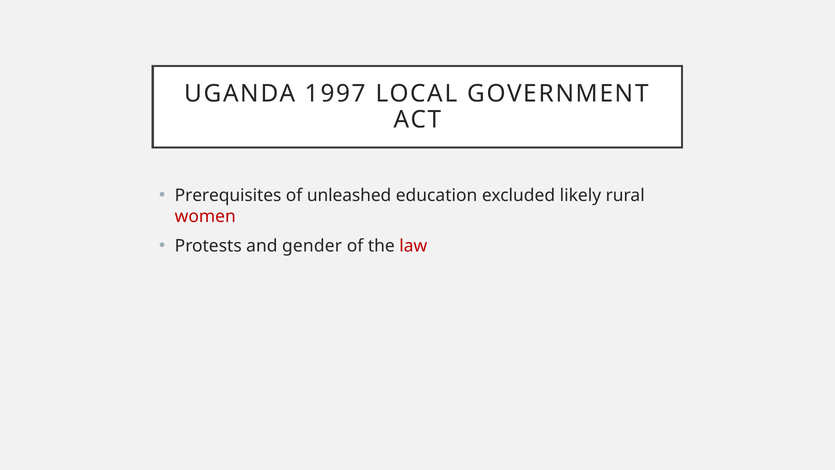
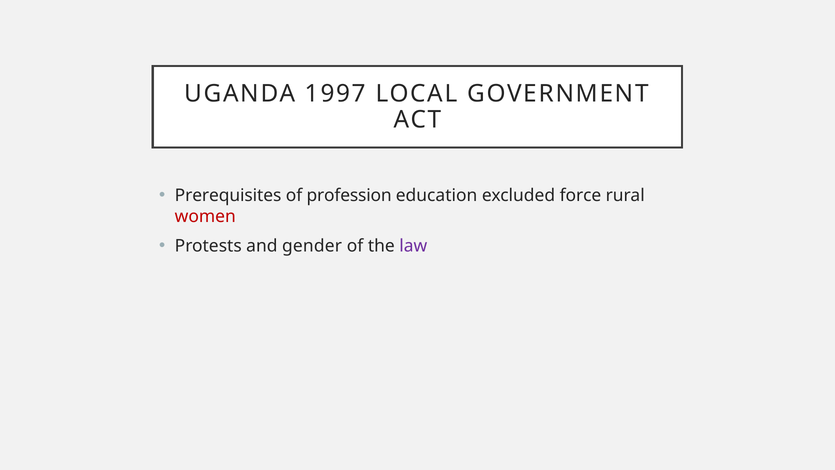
unleashed: unleashed -> profession
likely: likely -> force
law colour: red -> purple
